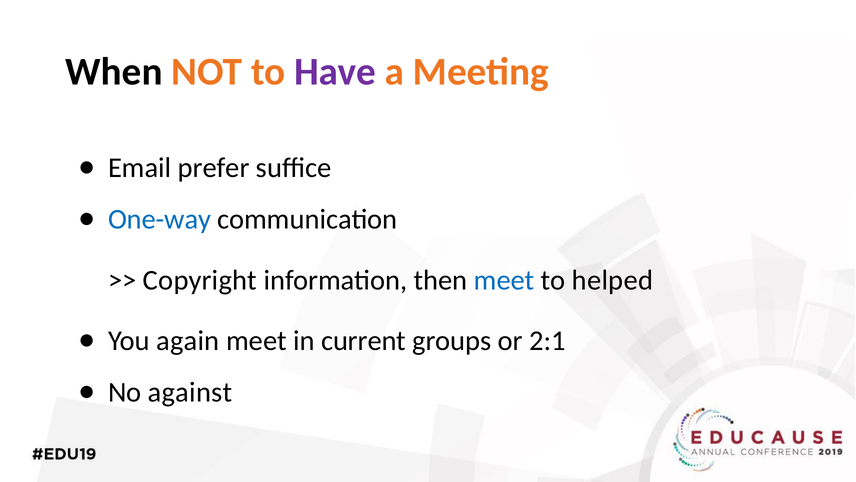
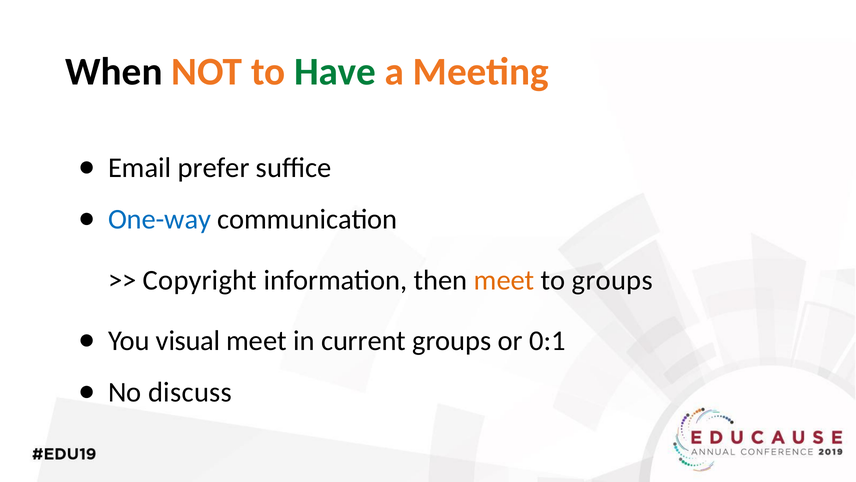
Have colour: purple -> green
meet at (504, 280) colour: blue -> orange
to helped: helped -> groups
again: again -> visual
2:1: 2:1 -> 0:1
against: against -> discuss
